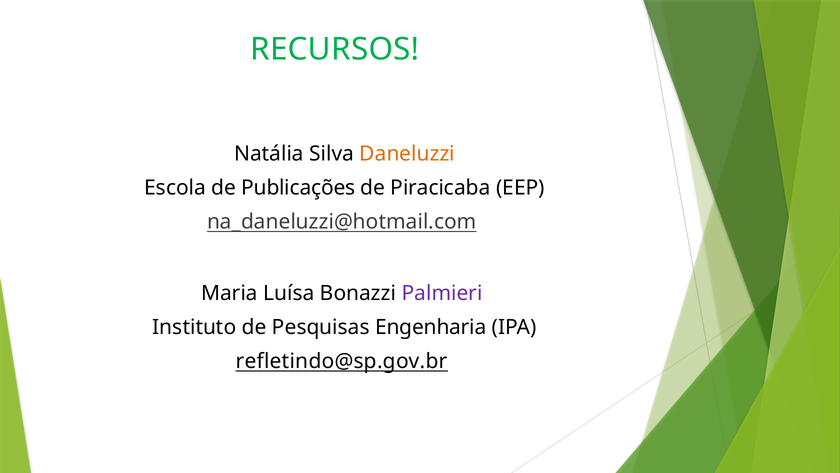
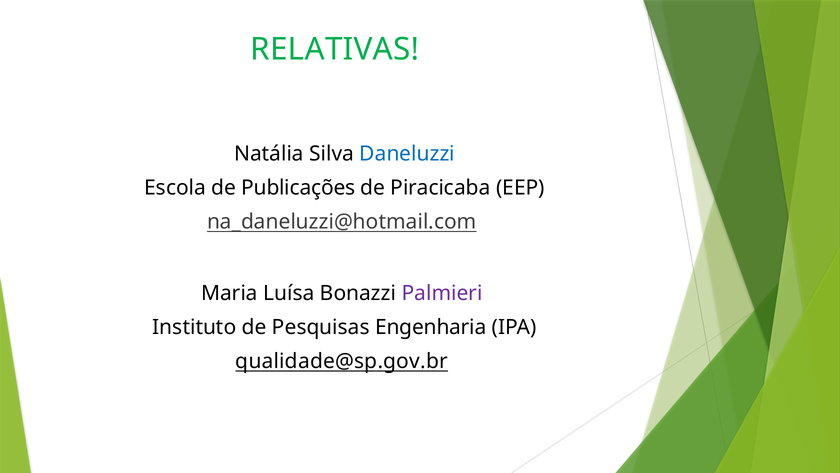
RECURSOS: RECURSOS -> RELATIVAS
Daneluzzi colour: orange -> blue
refletindo@sp.gov.br: refletindo@sp.gov.br -> qualidade@sp.gov.br
